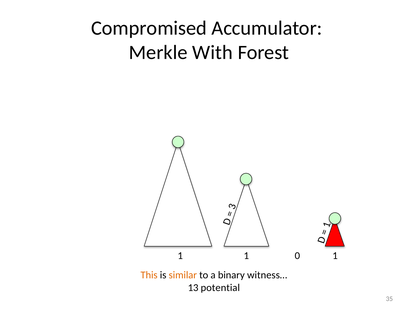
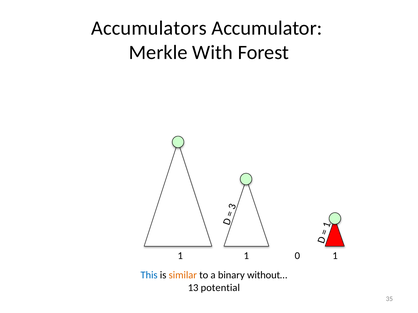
Compromised: Compromised -> Accumulators
This colour: orange -> blue
witness…: witness… -> without…
